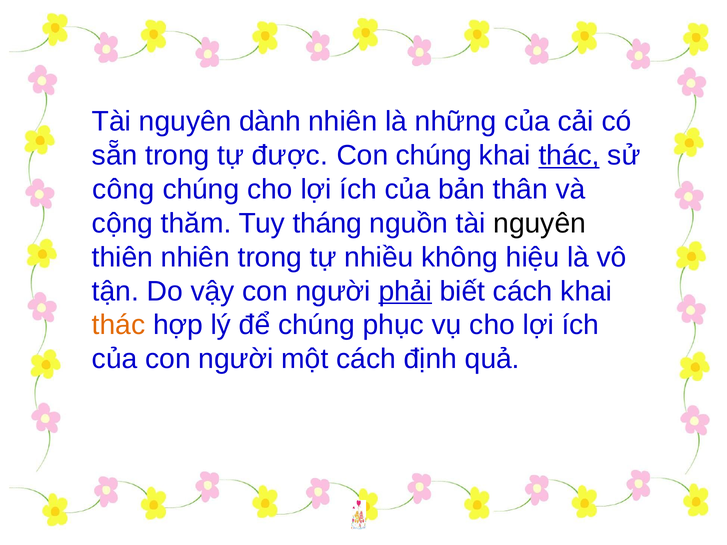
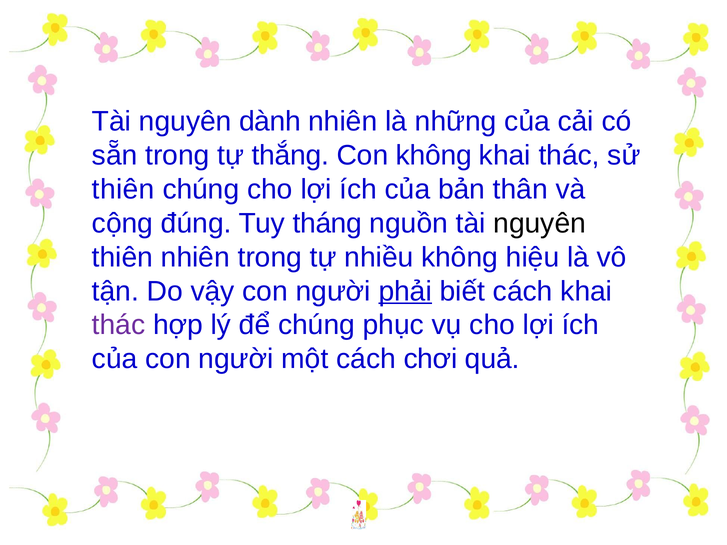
được: được -> thắng
Con chúng: chúng -> không
thác at (569, 156) underline: present -> none
công at (123, 189): công -> thiên
thăm: thăm -> đúng
thác at (119, 325) colour: orange -> purple
định: định -> chơi
